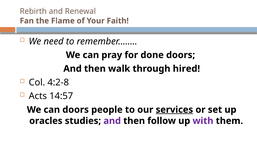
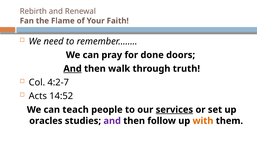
And at (73, 68) underline: none -> present
hired: hired -> truth
4:2-8: 4:2-8 -> 4:2-7
14:57: 14:57 -> 14:52
can doors: doors -> teach
with colour: purple -> orange
